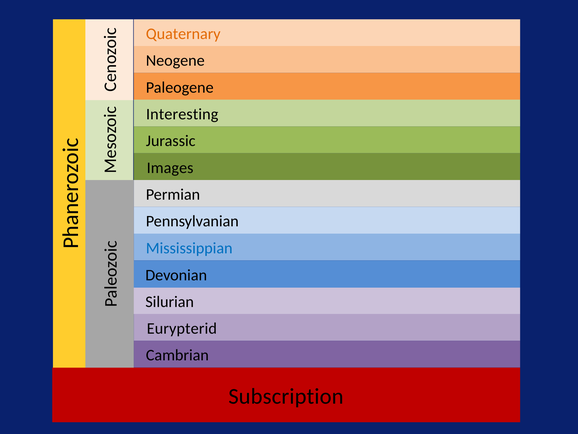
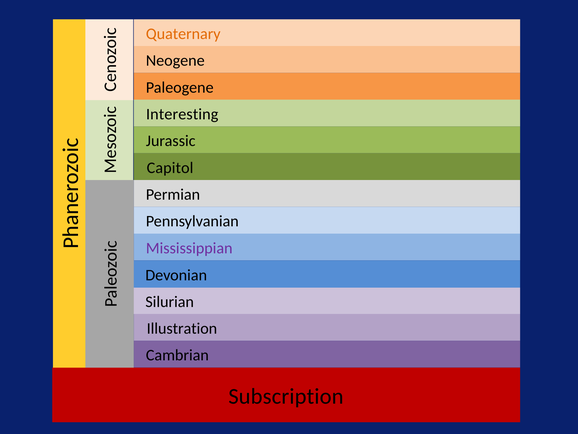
Images: Images -> Capitol
Mississippian colour: blue -> purple
Eurypterid: Eurypterid -> Illustration
